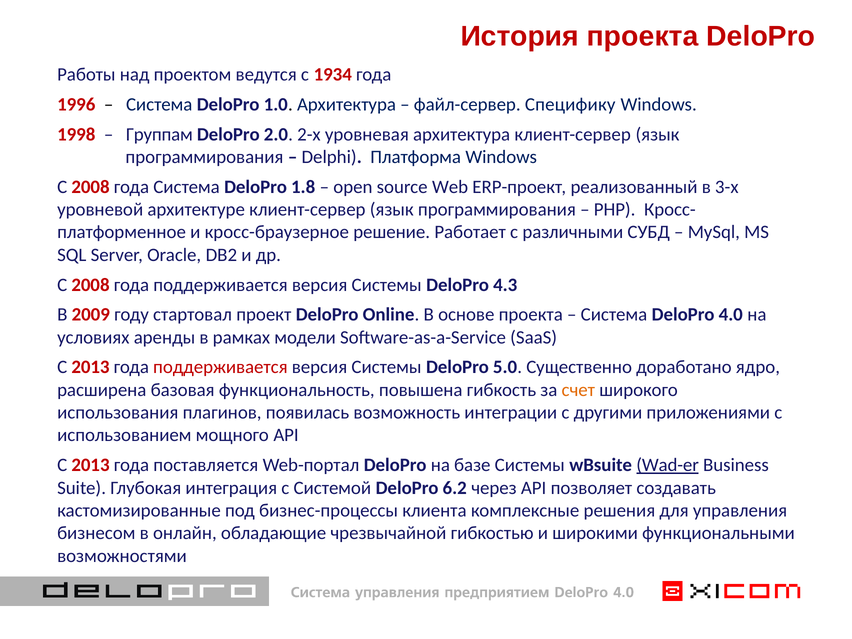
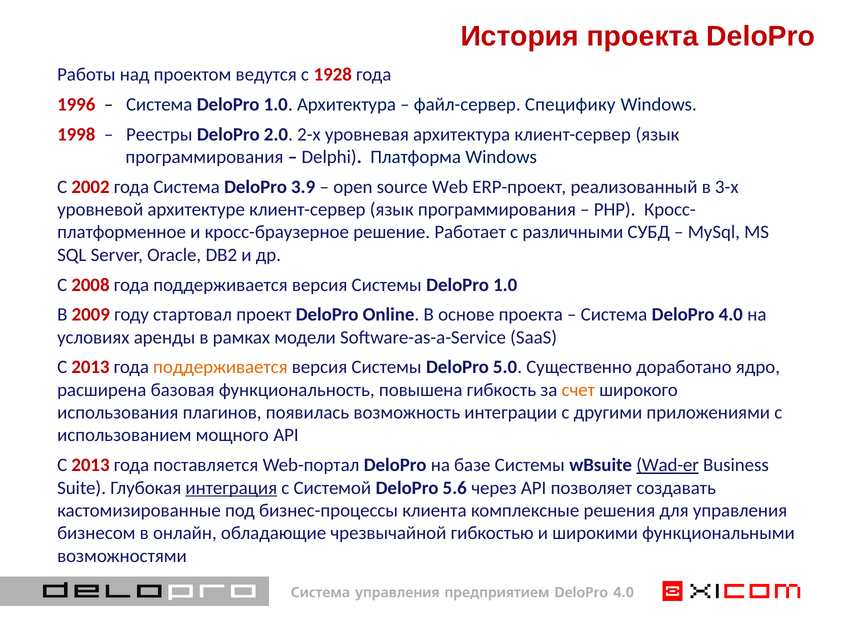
1934: 1934 -> 1928
Группам: Группам -> Реестры
2008 at (90, 187): 2008 -> 2002
1.8: 1.8 -> 3.9
Системы DeloPro 4.3: 4.3 -> 1.0
поддерживается at (220, 367) colour: red -> orange
интеграция underline: none -> present
6.2: 6.2 -> 5.6
